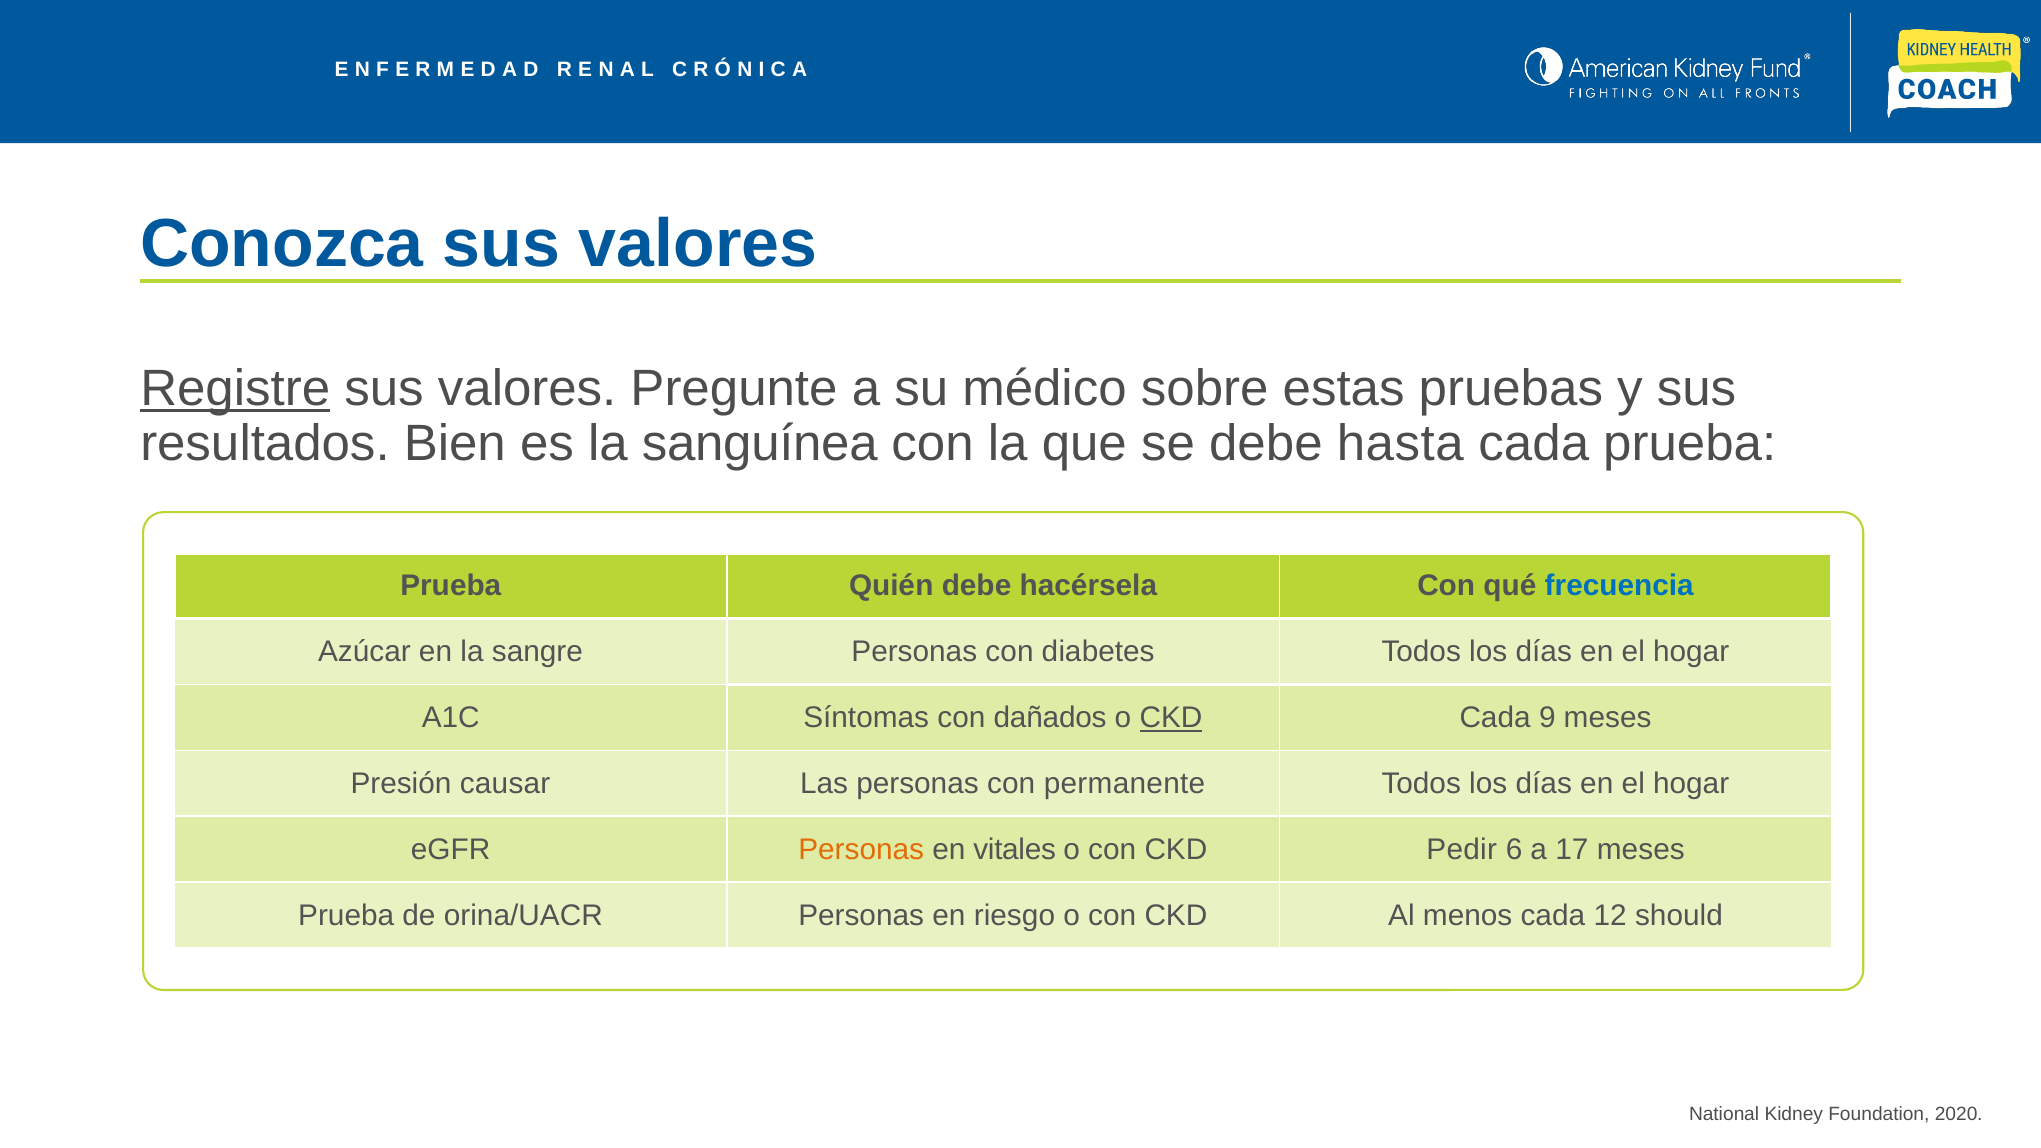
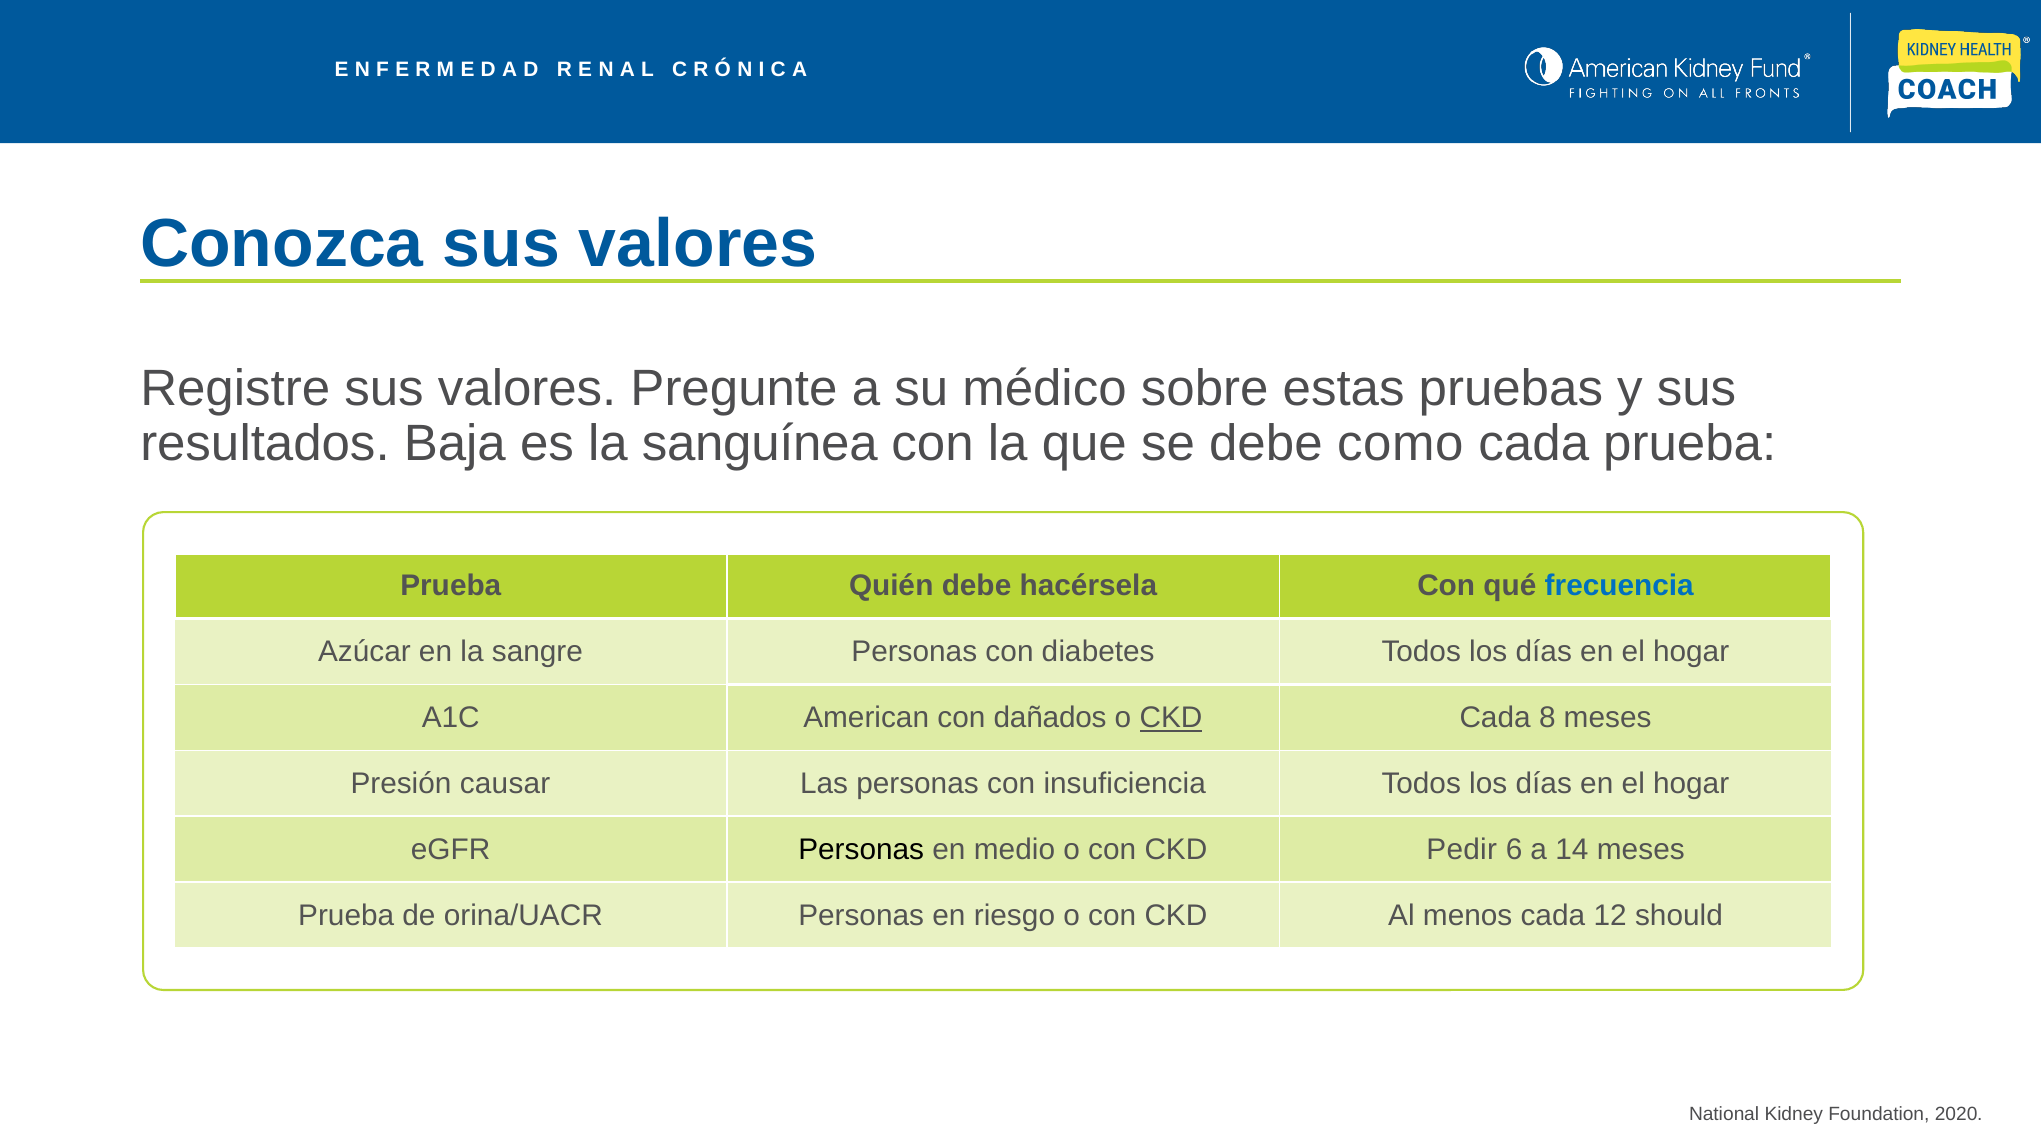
Registre underline: present -> none
Bien: Bien -> Baja
hasta: hasta -> como
Síntomas: Síntomas -> American
9: 9 -> 8
permanente: permanente -> insuficiencia
Personas at (861, 850) colour: orange -> black
vitales: vitales -> medio
17: 17 -> 14
